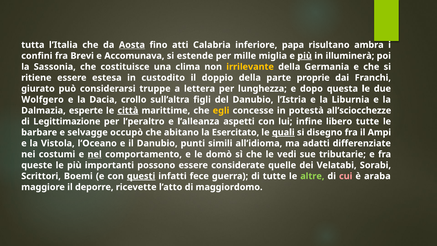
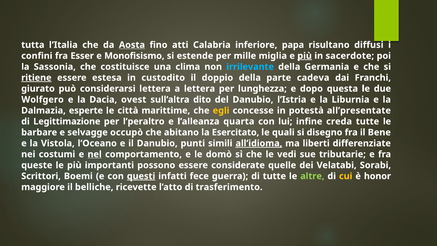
ambra: ambra -> diffusi
Brevi: Brevi -> Esser
Accomunava: Accomunava -> Monofisismo
illuminerà: illuminerà -> sacerdote
irrilevante colour: yellow -> light blue
ritiene underline: none -> present
proprie: proprie -> cadeva
considerarsi truppe: truppe -> lettera
crollo: crollo -> ovest
figli: figli -> dito
città underline: present -> none
all’sciocchezze: all’sciocchezze -> all’presentate
aspetti: aspetti -> quarta
libero: libero -> creda
quali underline: present -> none
Ampi: Ampi -> Bene
all’idioma underline: none -> present
adatti: adatti -> liberti
cui colour: pink -> yellow
araba: araba -> honor
deporre: deporre -> belliche
maggiordomo: maggiordomo -> trasferimento
